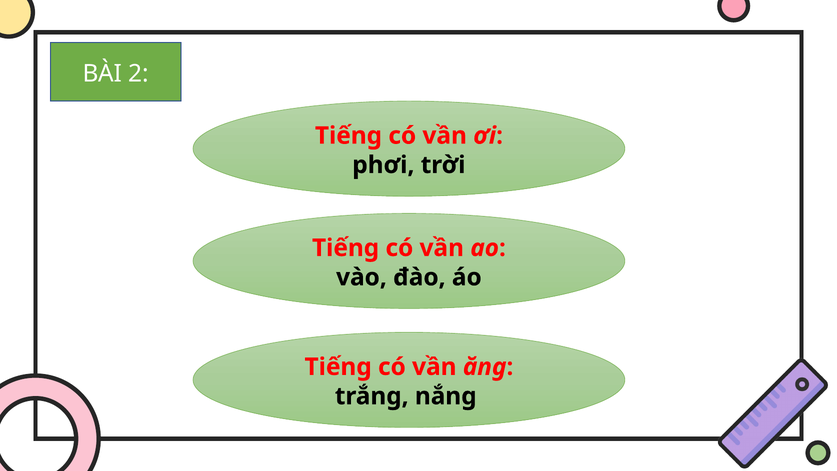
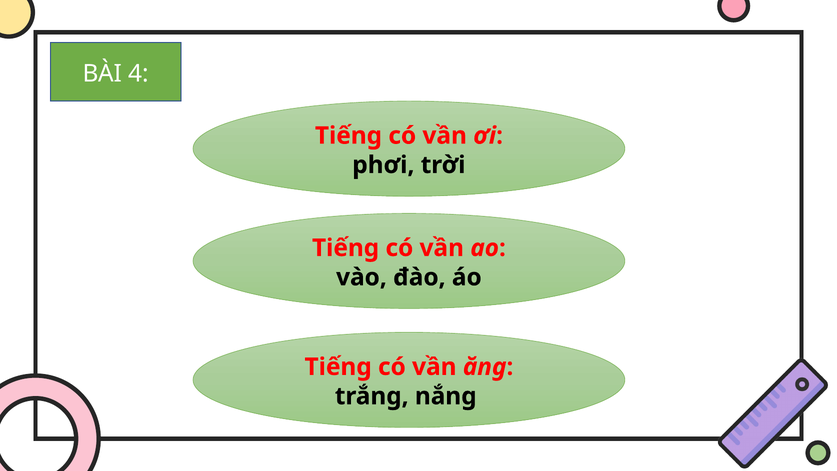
2: 2 -> 4
